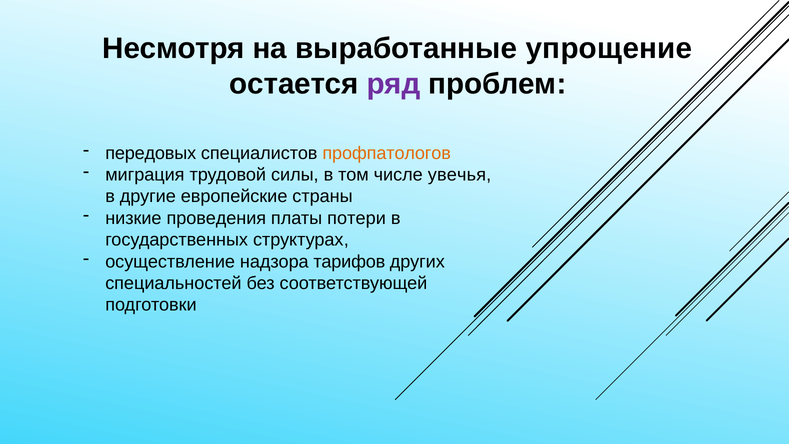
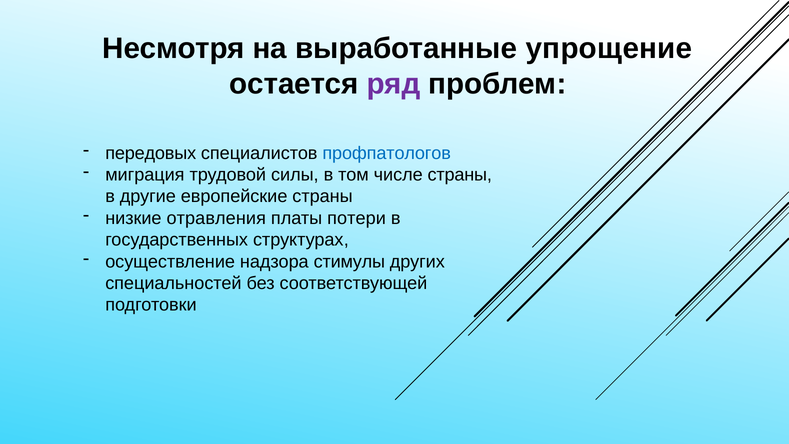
профпатологов colour: orange -> blue
числе увечья: увечья -> страны
проведения: проведения -> отравления
тарифов: тарифов -> стимулы
